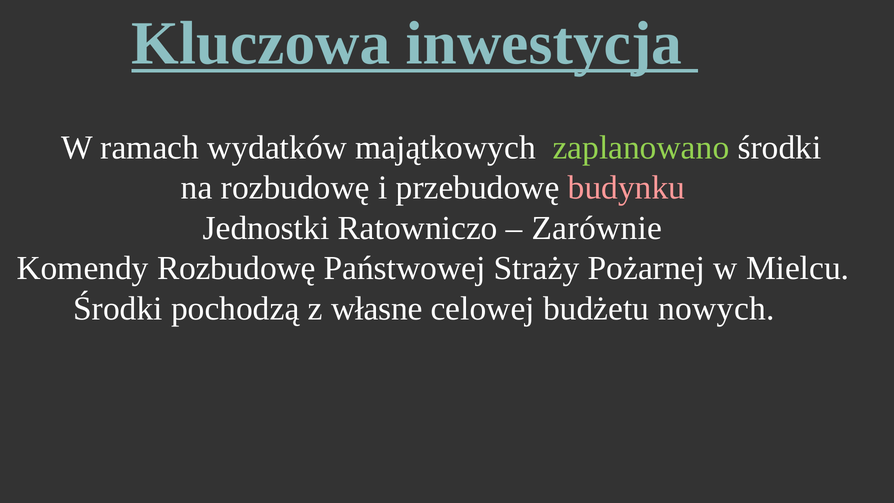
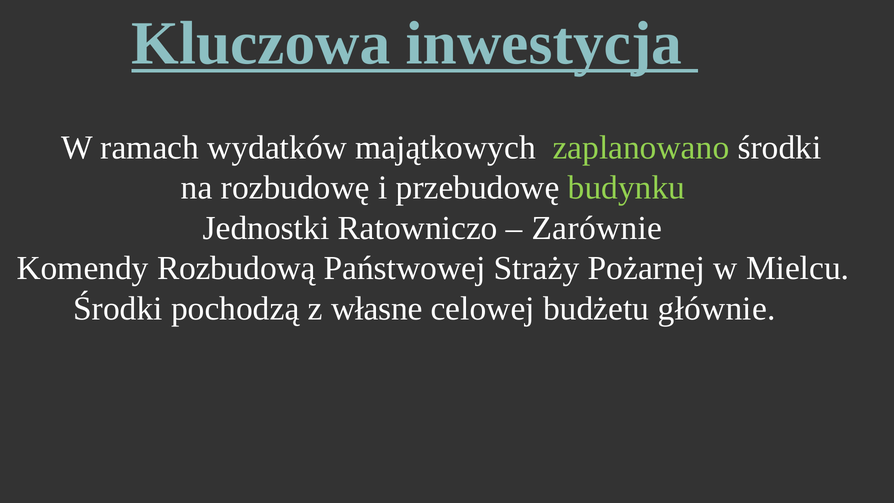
budynku colour: pink -> light green
Komendy Rozbudowę: Rozbudowę -> Rozbudową
nowych: nowych -> głównie
